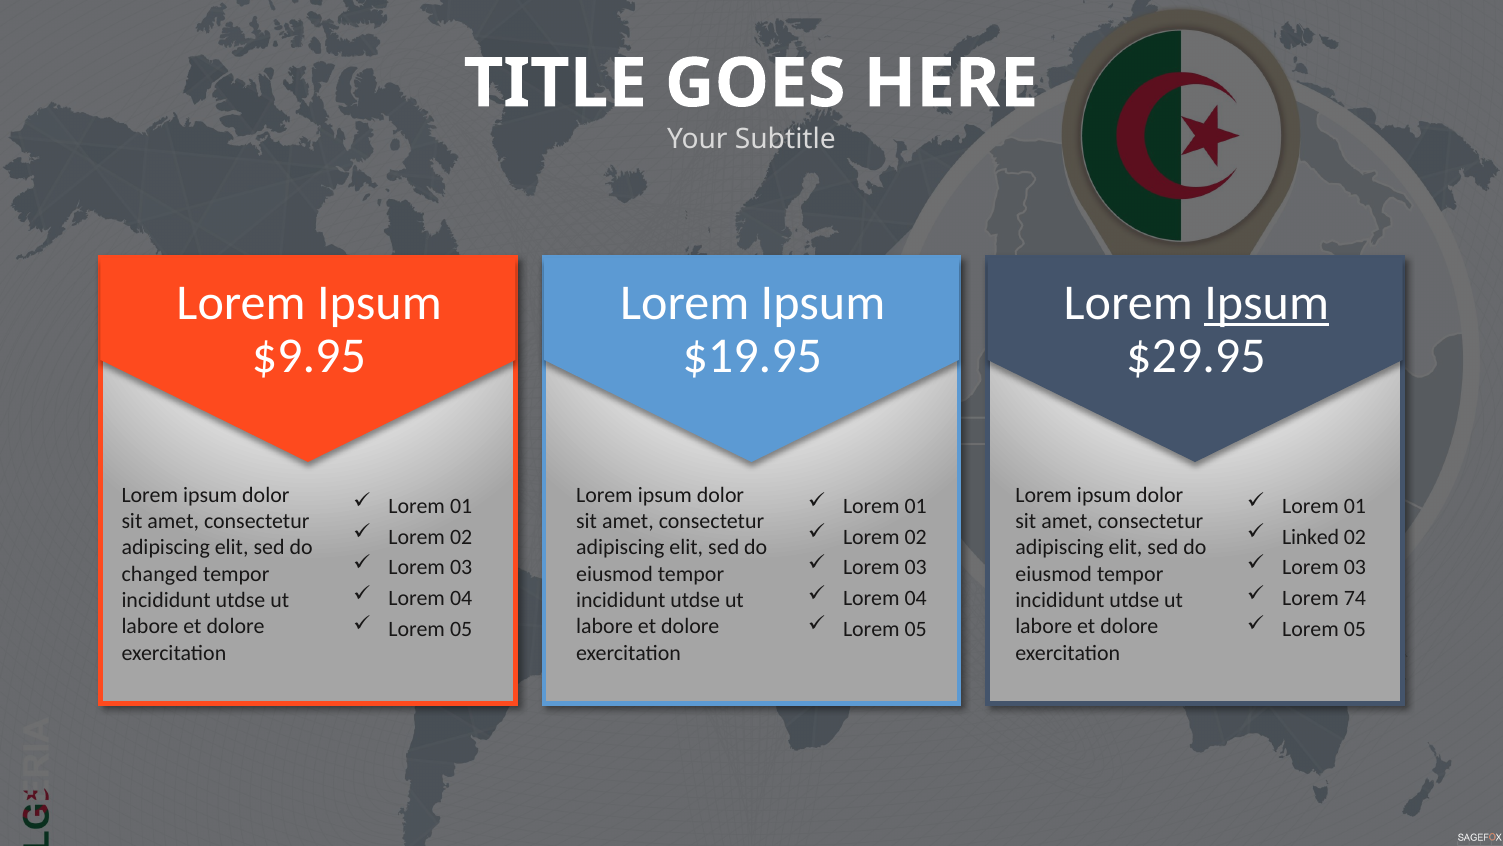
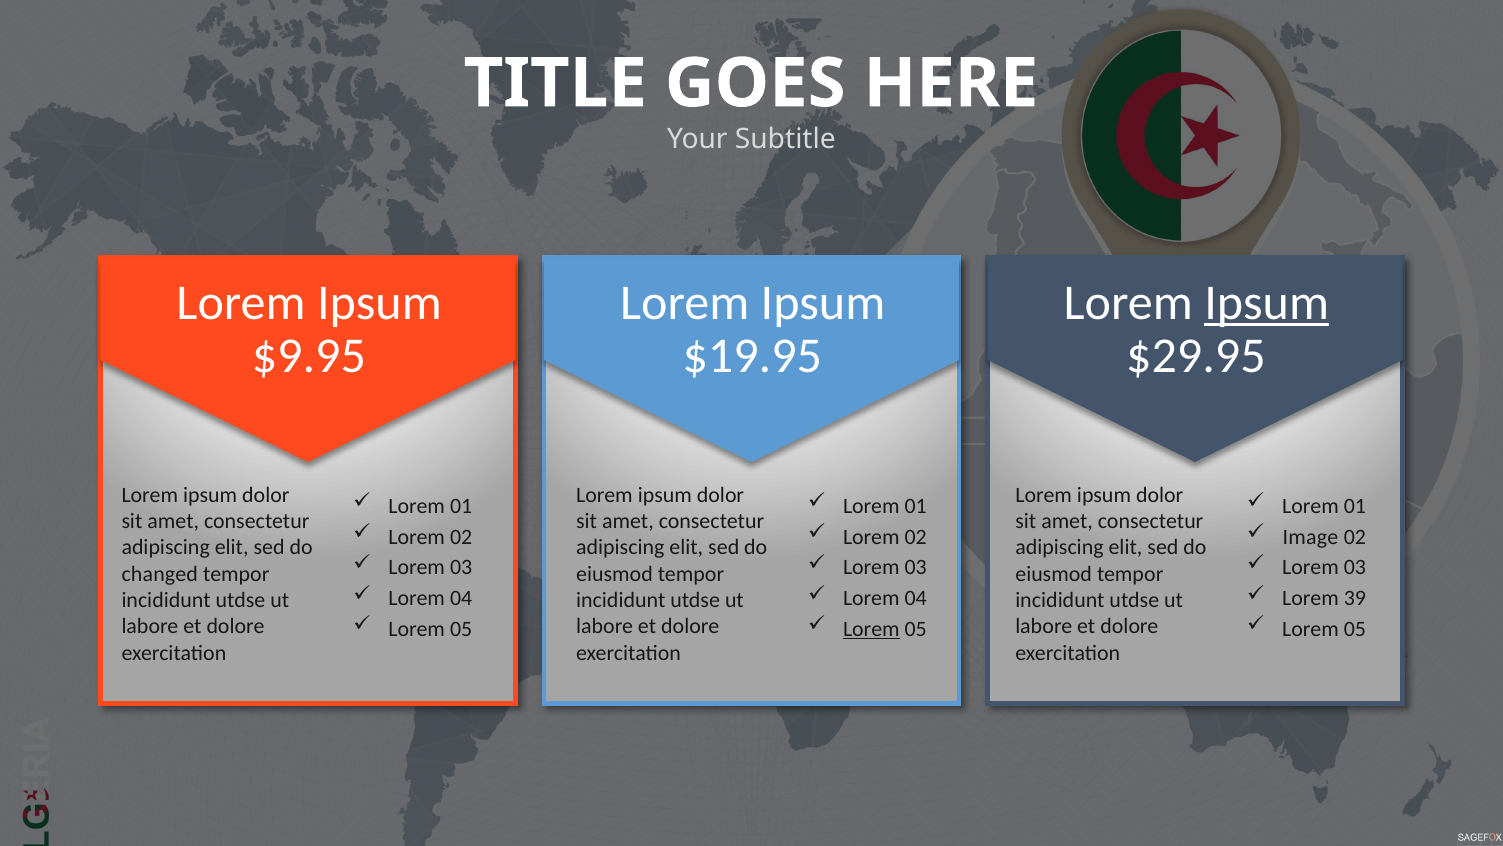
Linked: Linked -> Image
74: 74 -> 39
Lorem at (871, 629) underline: none -> present
